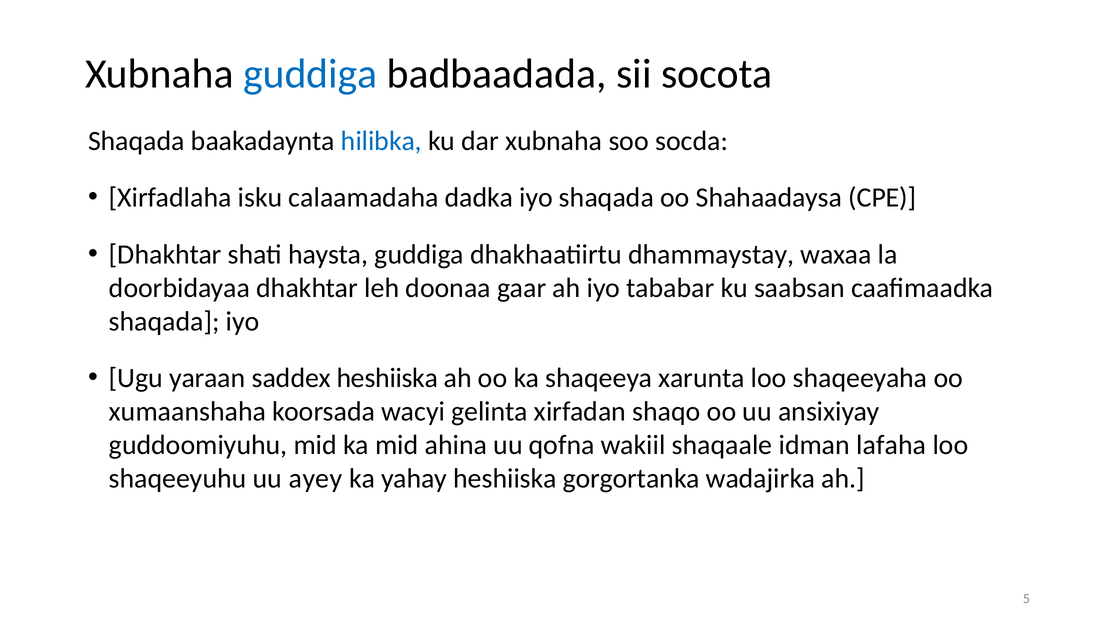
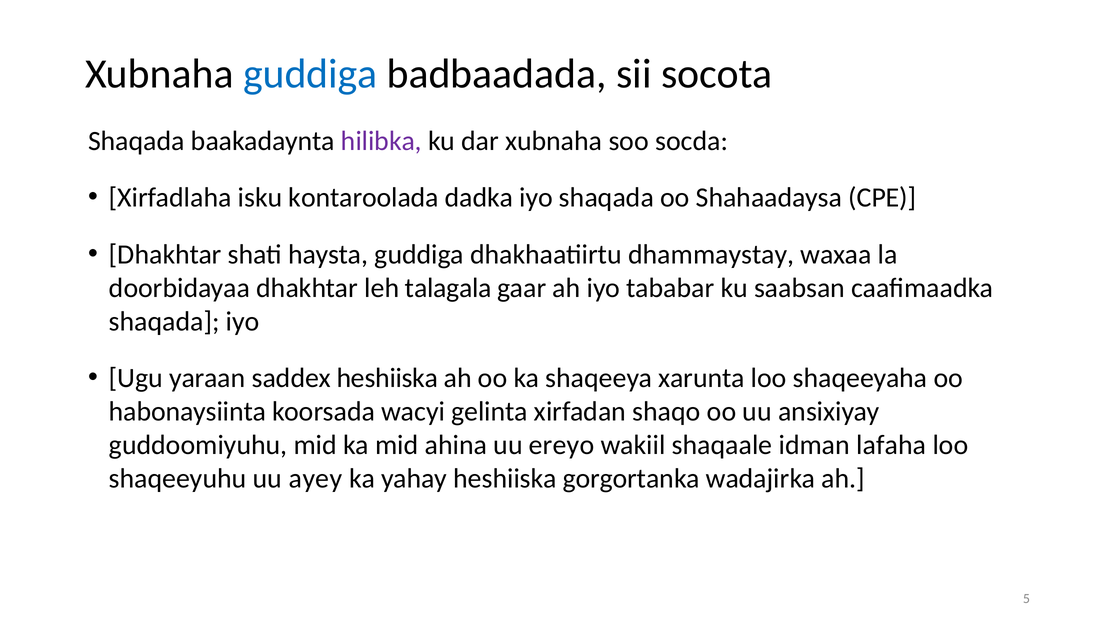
hilibka colour: blue -> purple
calaamadaha: calaamadaha -> kontaroolada
doonaa: doonaa -> talagala
xumaanshaha: xumaanshaha -> habonaysiinta
qofna: qofna -> ereyo
